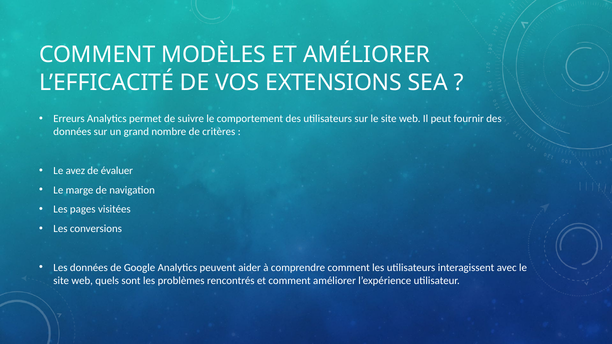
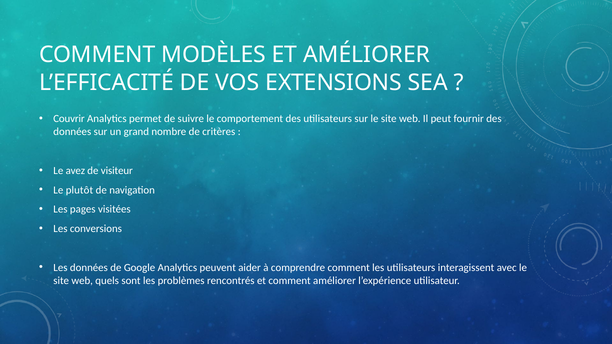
Erreurs: Erreurs -> Couvrir
évaluer: évaluer -> visiteur
marge: marge -> plutôt
